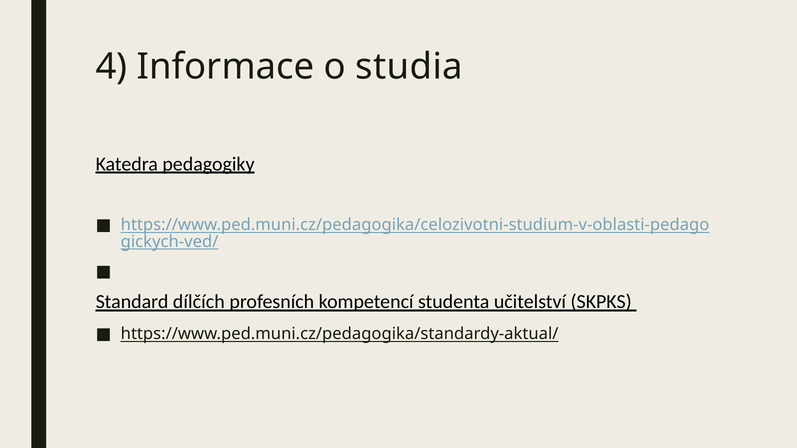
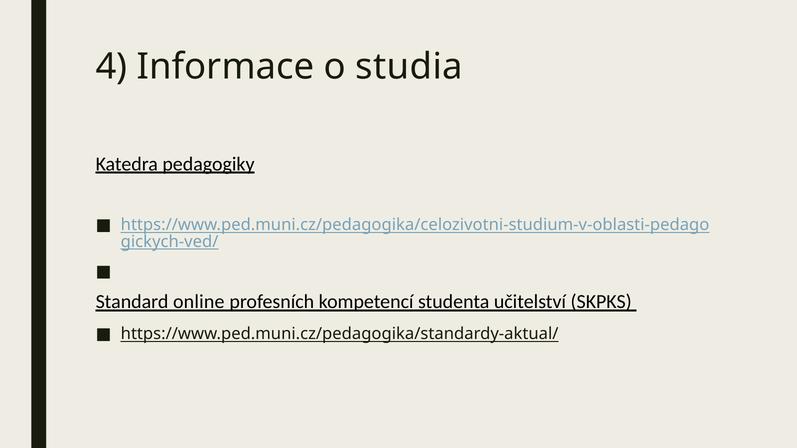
dílčích: dílčích -> online
